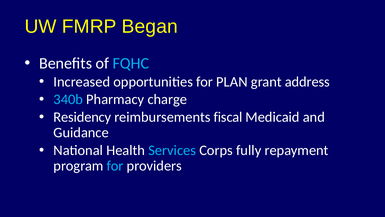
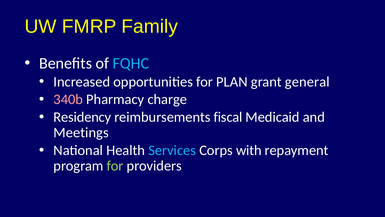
Began: Began -> Family
address: address -> general
340b colour: light blue -> pink
Guidance: Guidance -> Meetings
fully: fully -> with
for at (115, 166) colour: light blue -> light green
